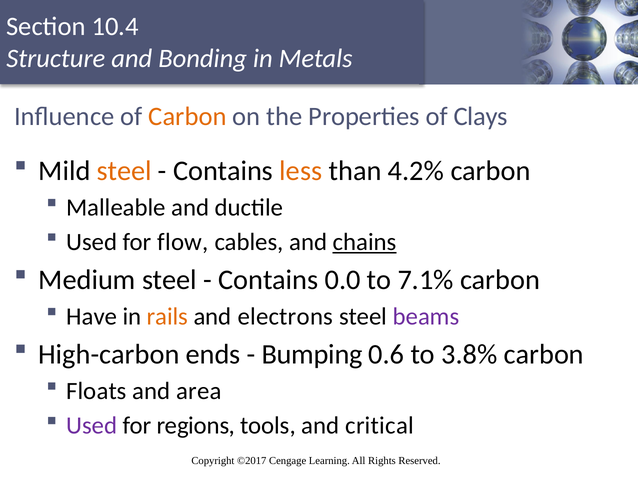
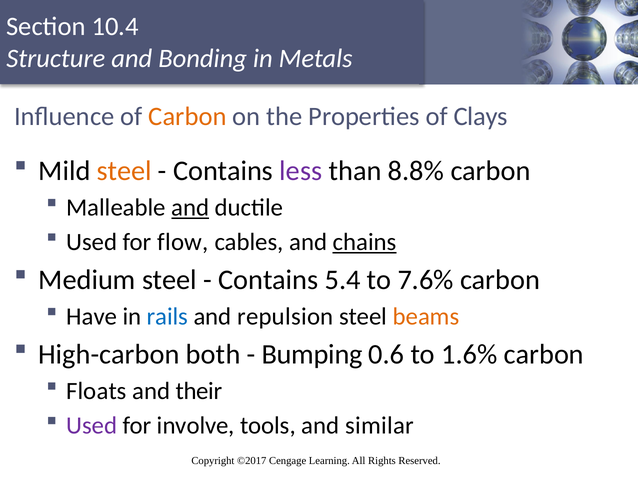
less colour: orange -> purple
4.2%: 4.2% -> 8.8%
and at (190, 208) underline: none -> present
0.0: 0.0 -> 5.4
7.1%: 7.1% -> 7.6%
rails colour: orange -> blue
electrons: electrons -> repulsion
beams colour: purple -> orange
ends: ends -> both
3.8%: 3.8% -> 1.6%
area: area -> their
regions: regions -> involve
critical: critical -> similar
